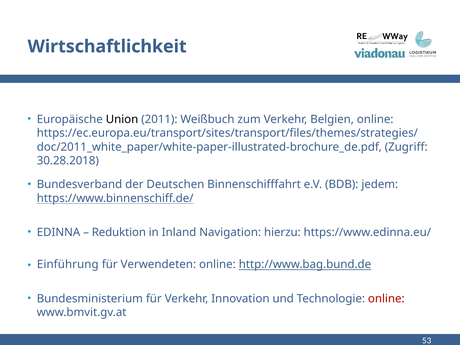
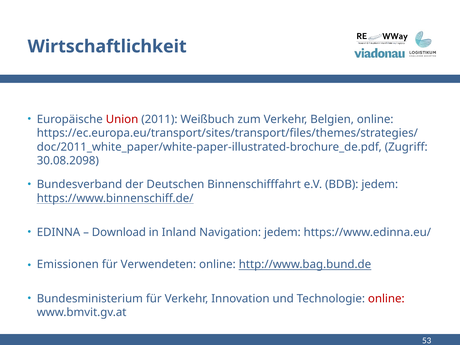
Union colour: black -> red
30.28.2018: 30.28.2018 -> 30.08.2098
Reduktion: Reduktion -> Download
Navigation hierzu: hierzu -> jedem
Einführung: Einführung -> Emissionen
